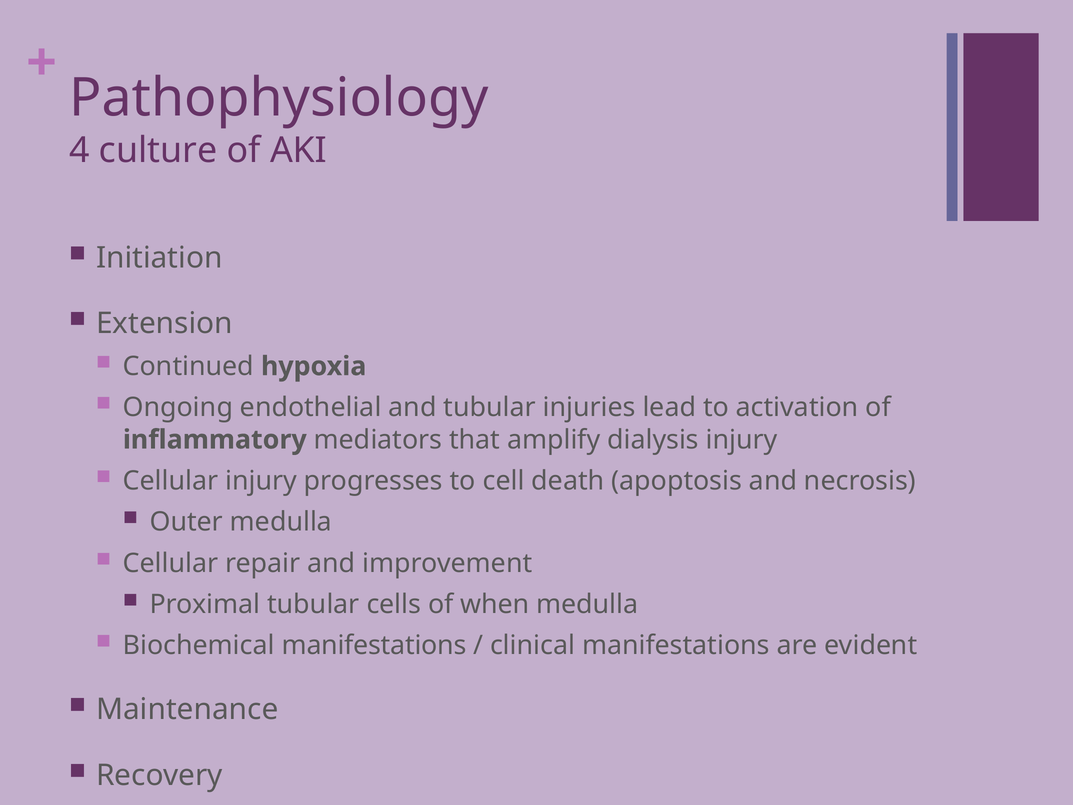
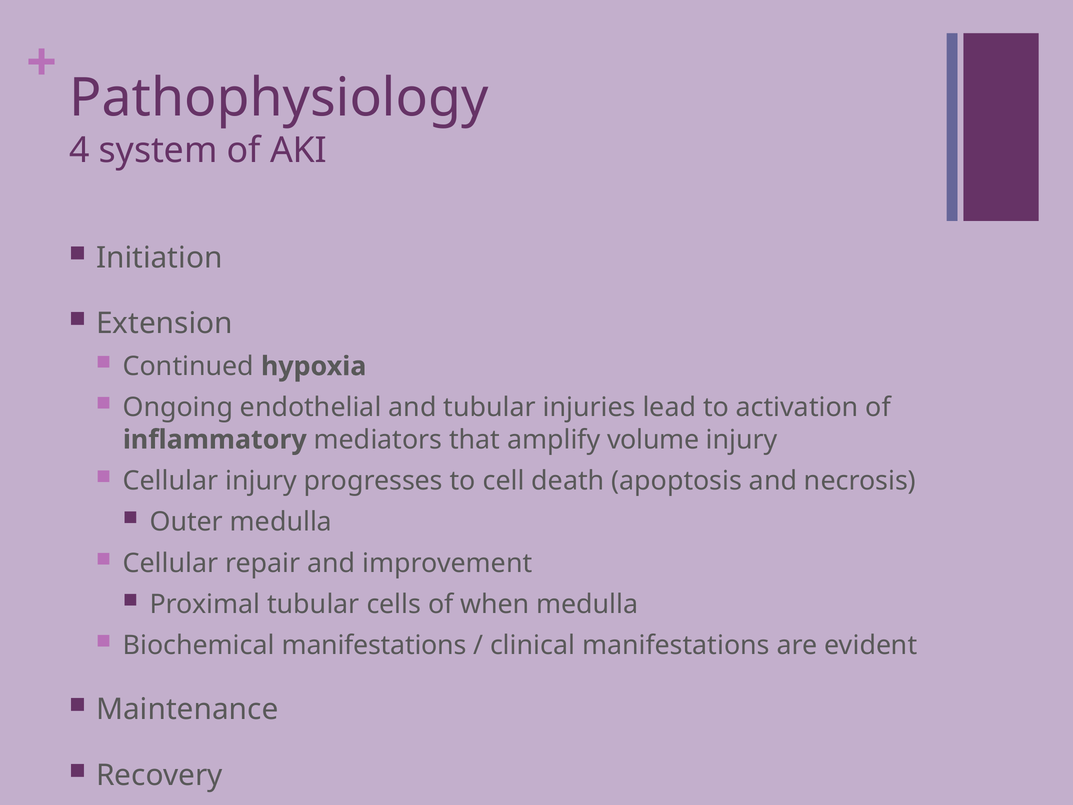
culture: culture -> system
dialysis: dialysis -> volume
